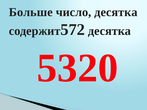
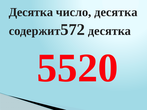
Больше at (31, 12): Больше -> Десятка
5320: 5320 -> 5520
